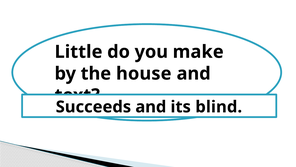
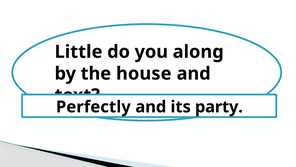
make: make -> along
Succeeds: Succeeds -> Perfectly
blind: blind -> party
